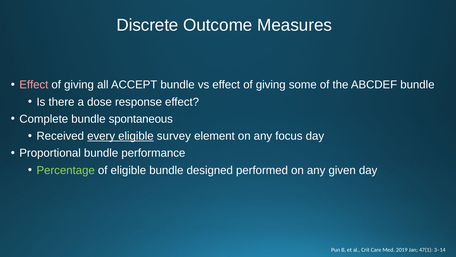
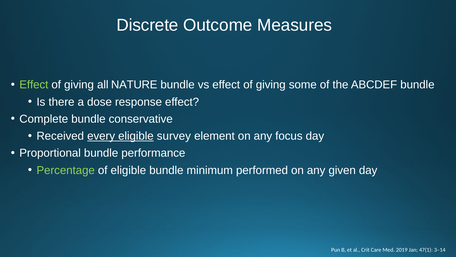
Effect at (34, 85) colour: pink -> light green
ACCEPT: ACCEPT -> NATURE
spontaneous: spontaneous -> conservative
designed: designed -> minimum
